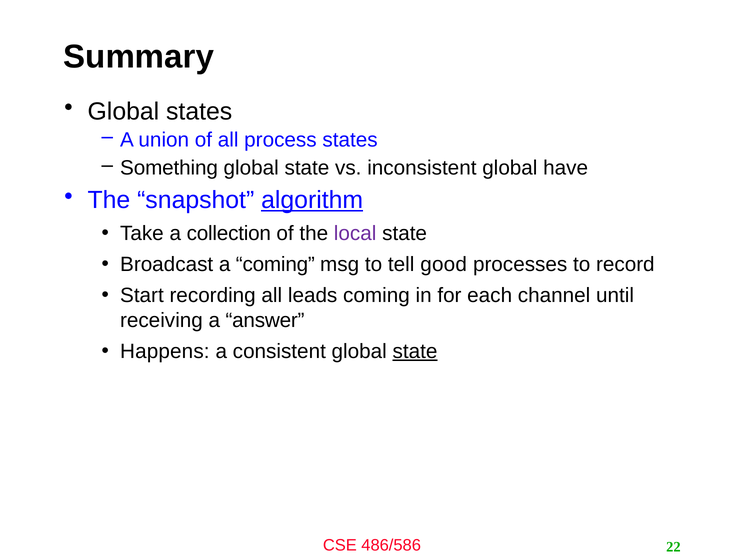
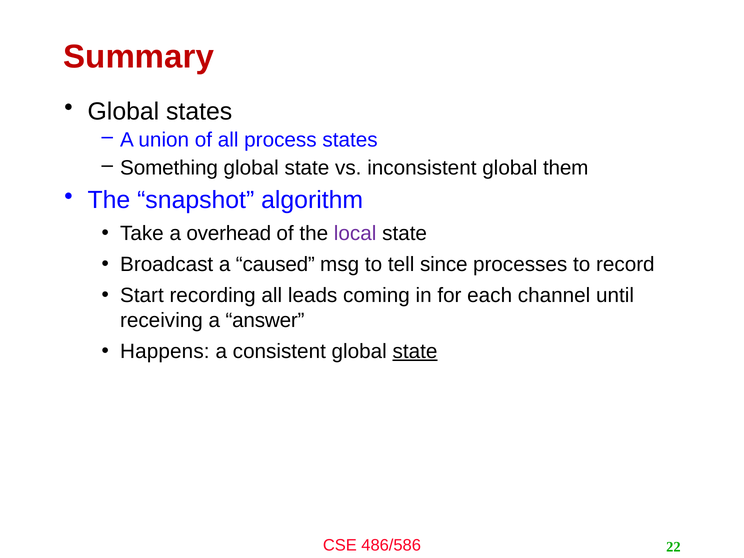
Summary colour: black -> red
have: have -> them
algorithm underline: present -> none
collection: collection -> overhead
a coming: coming -> caused
good: good -> since
